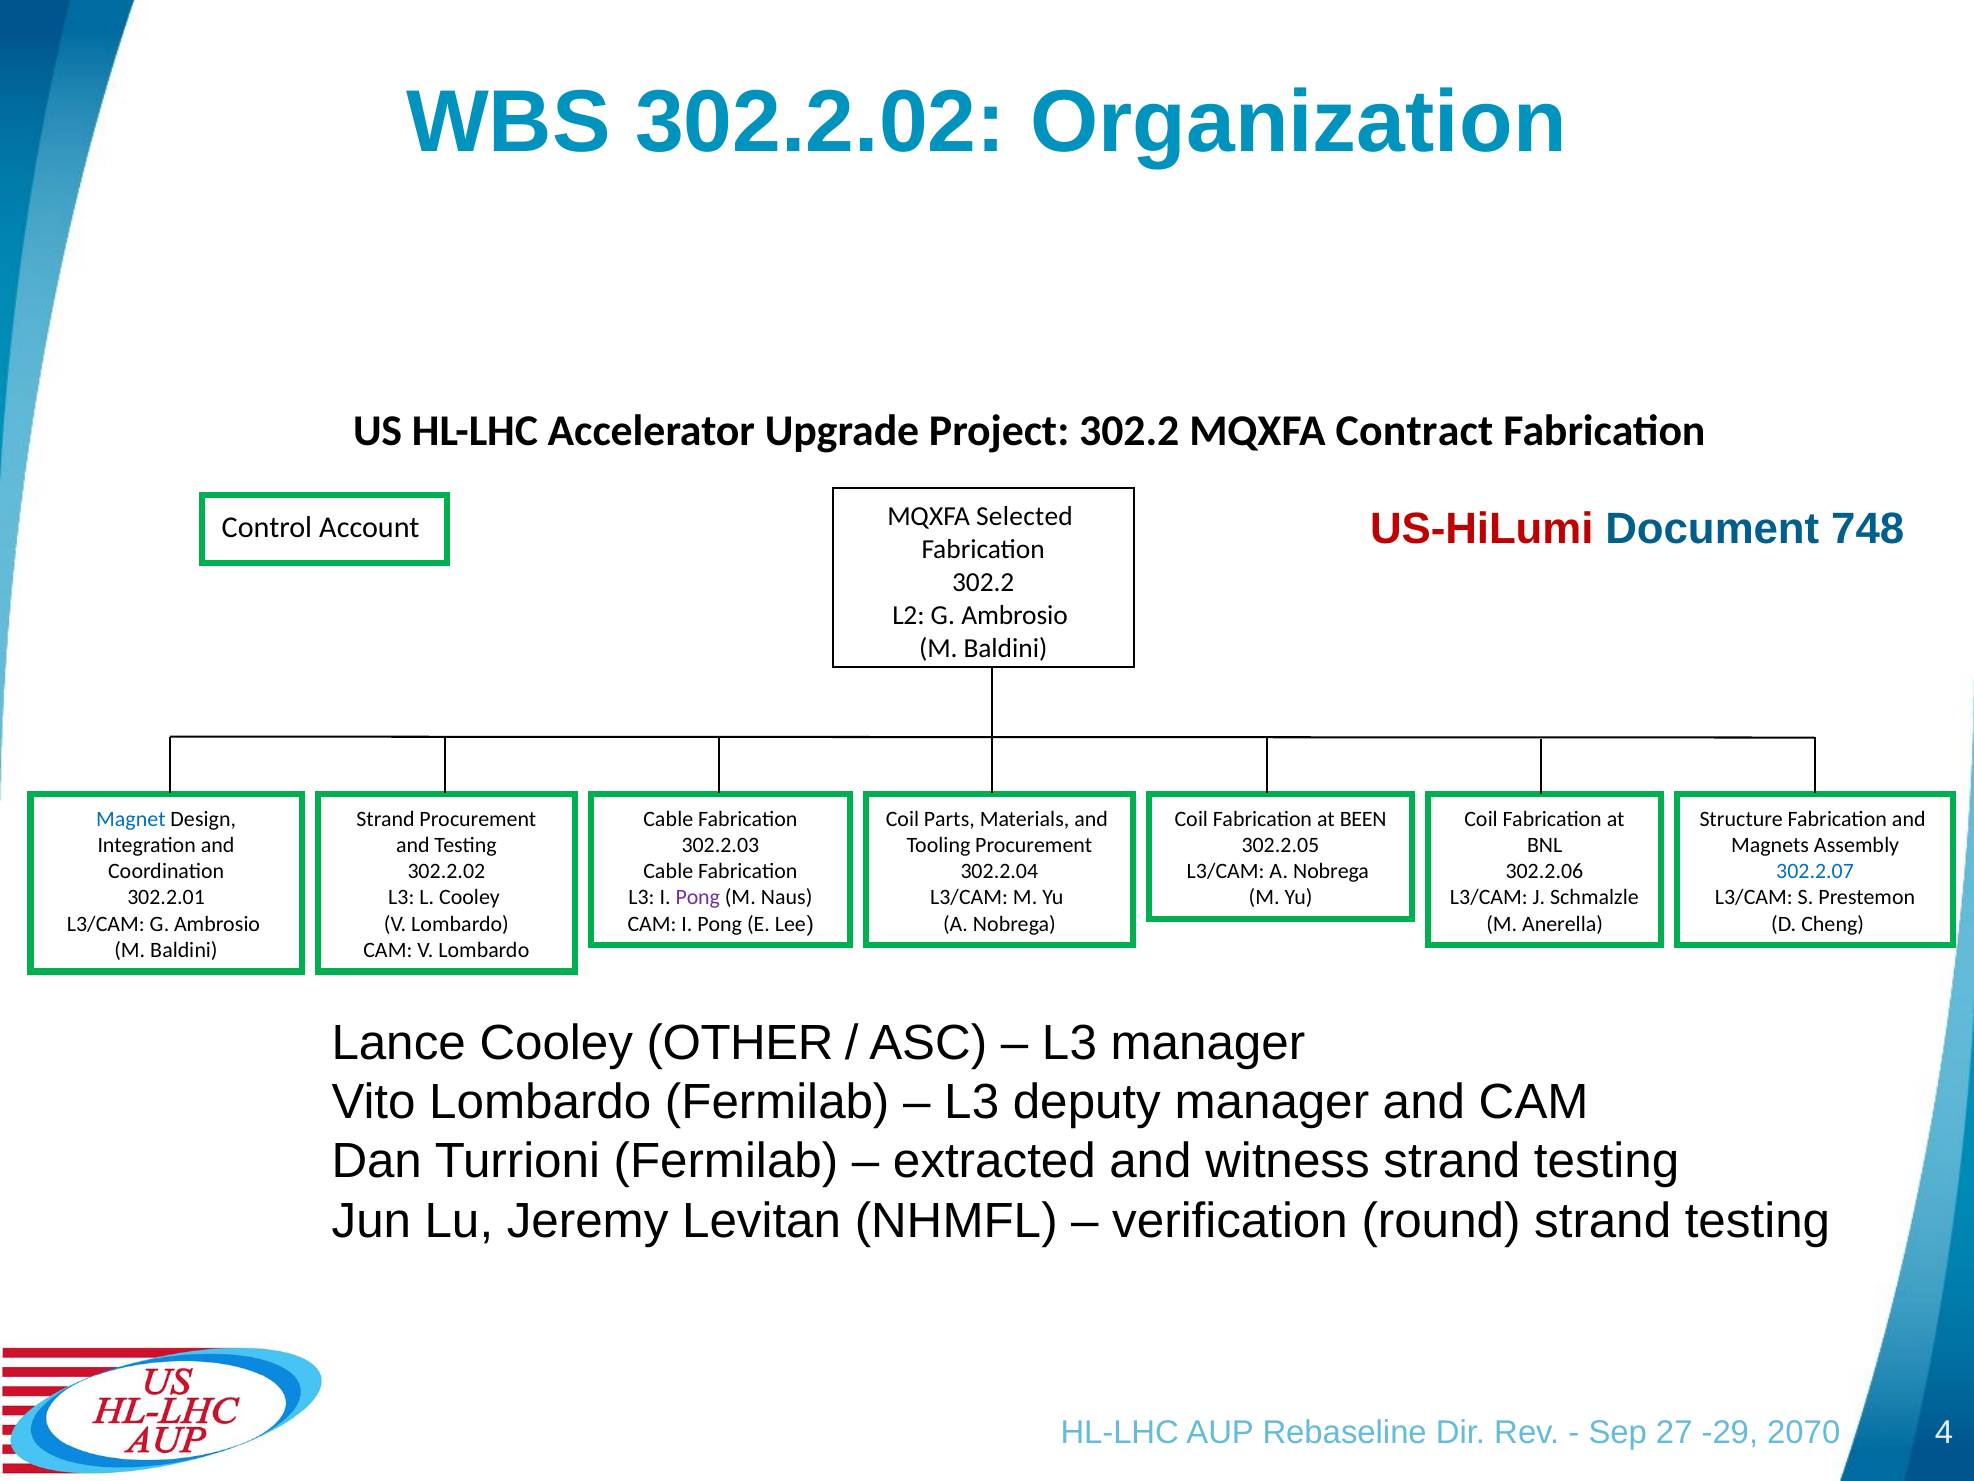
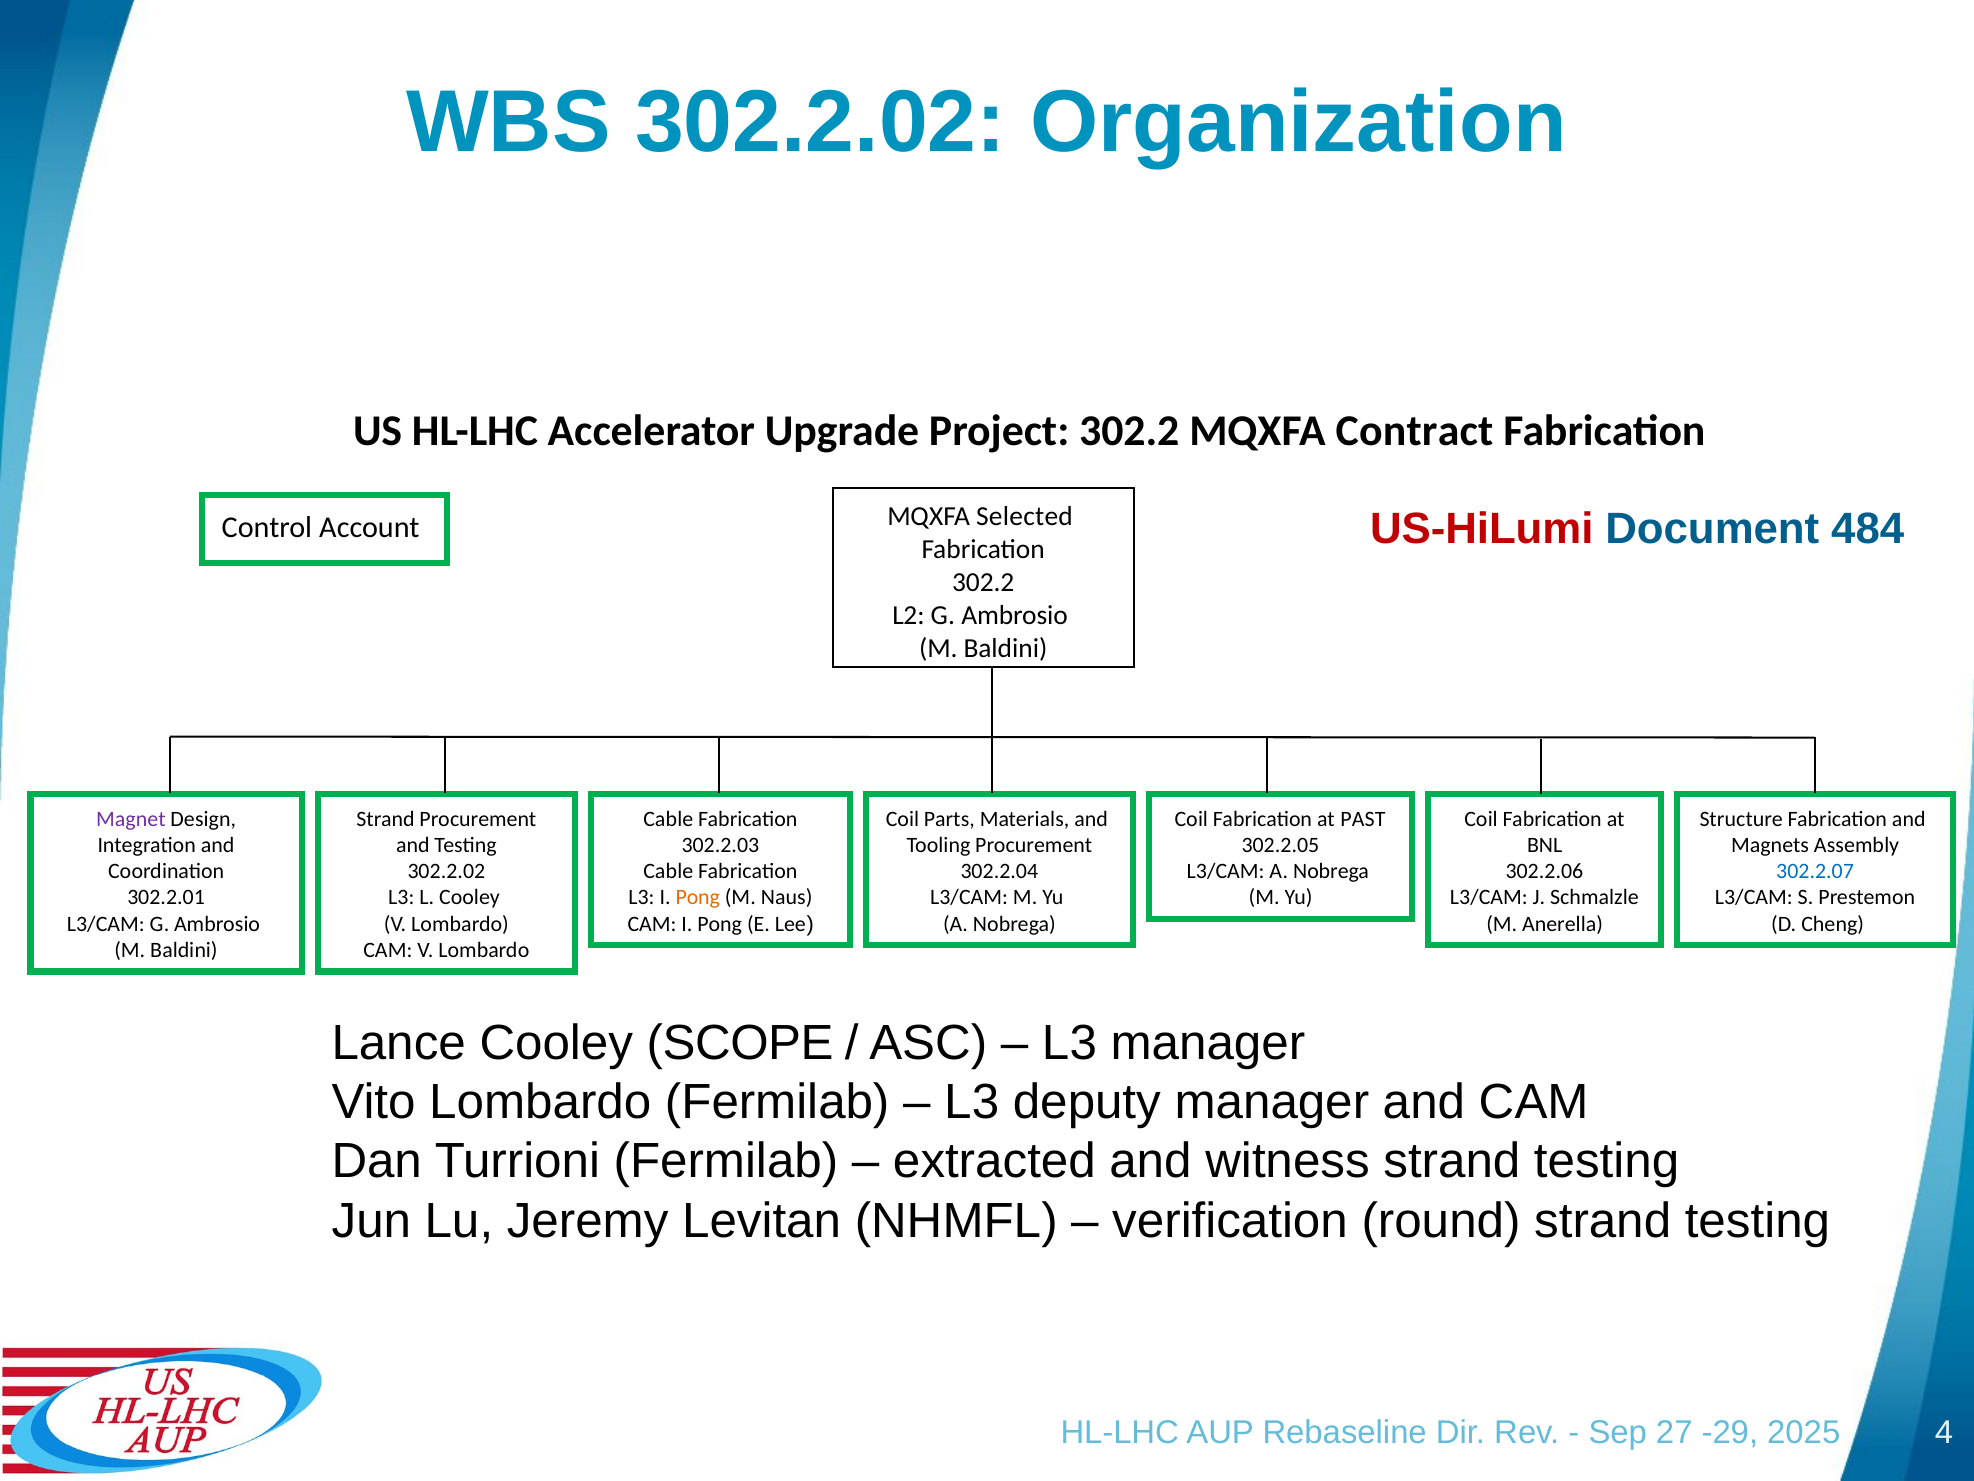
748: 748 -> 484
Magnet colour: blue -> purple
BEEN: BEEN -> PAST
Pong at (698, 897) colour: purple -> orange
OTHER: OTHER -> SCOPE
2070: 2070 -> 2025
